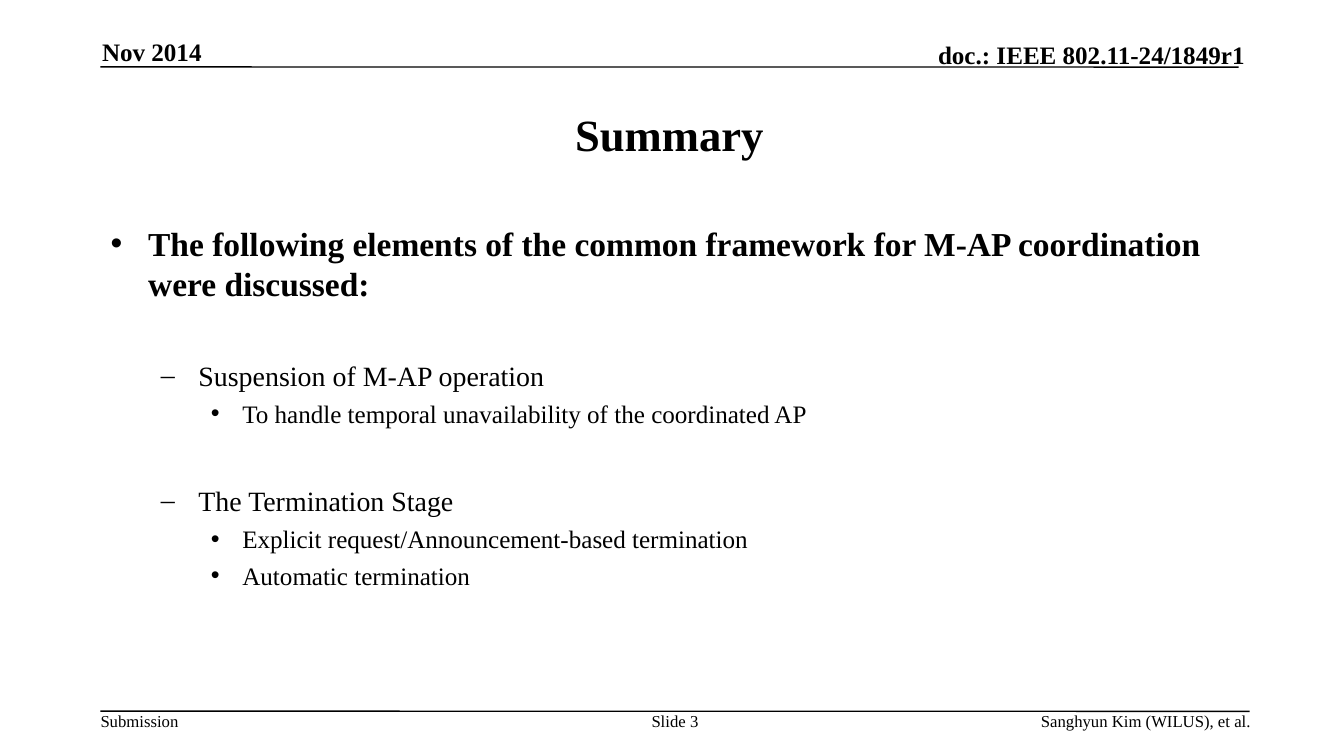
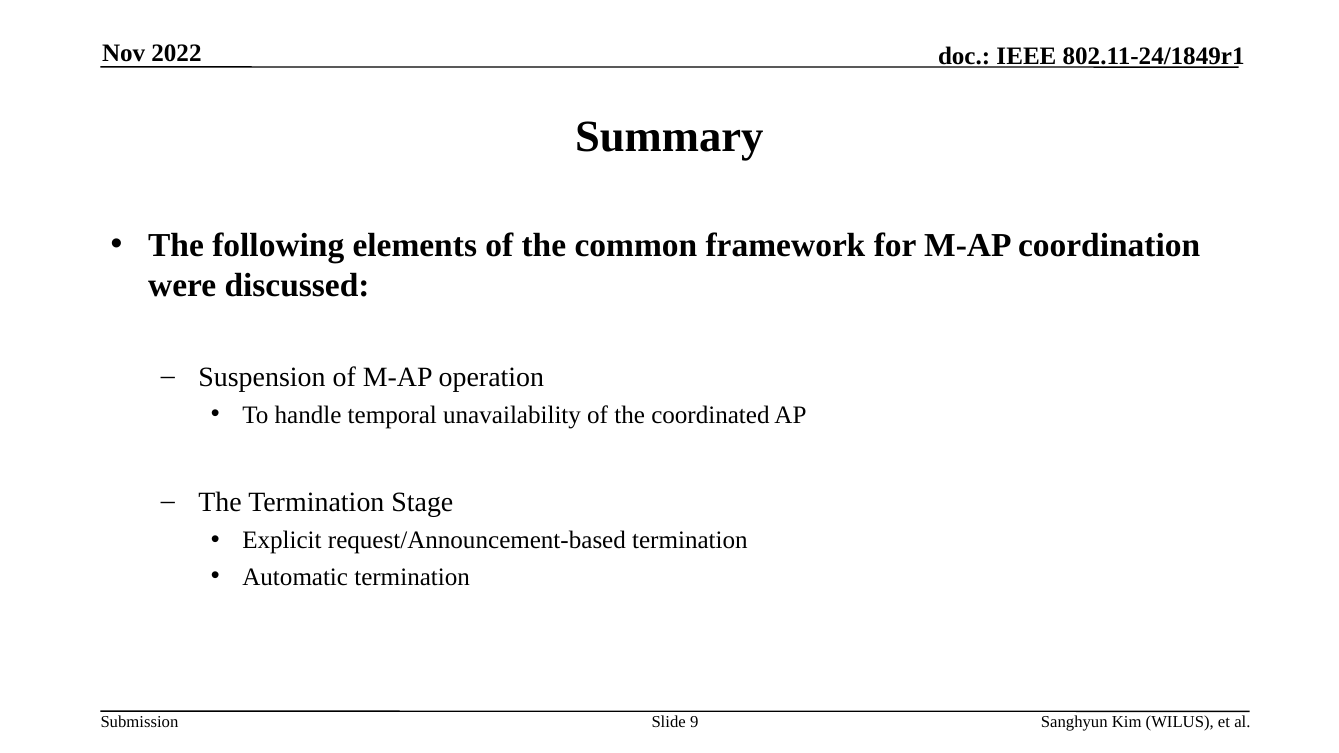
2014: 2014 -> 2022
3: 3 -> 9
